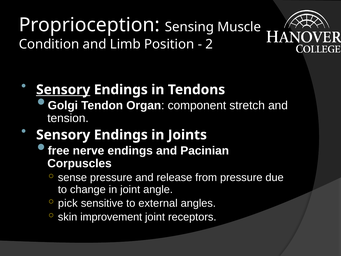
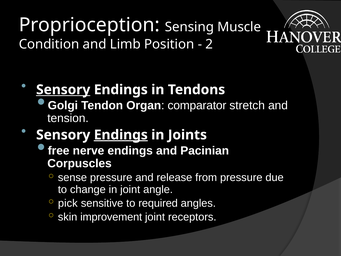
component: component -> comparator
Endings at (121, 135) underline: none -> present
external: external -> required
